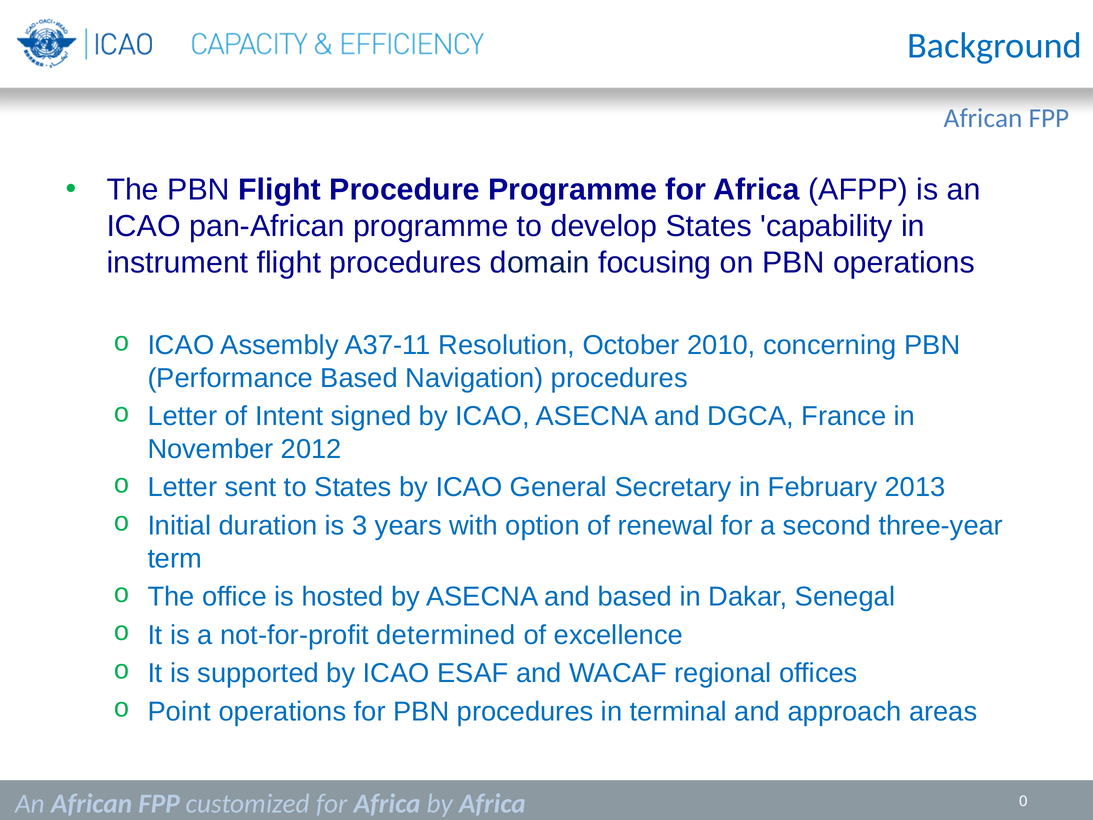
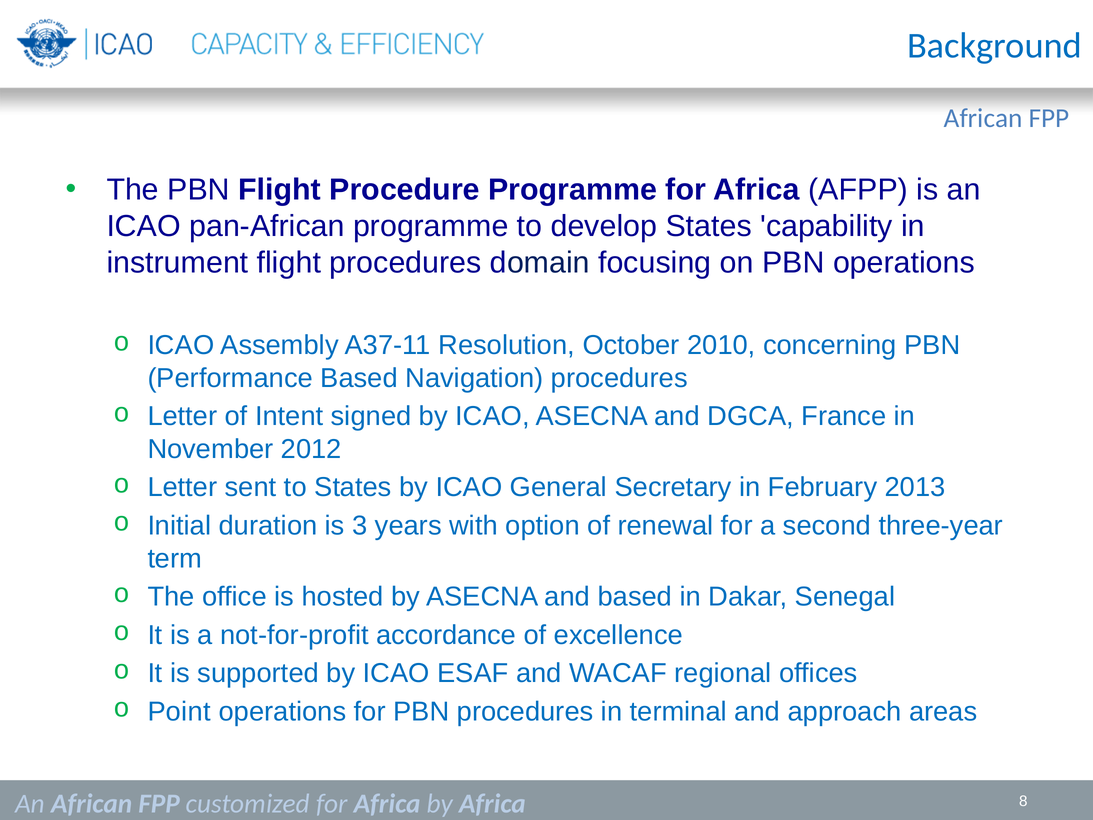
determined: determined -> accordance
0: 0 -> 8
